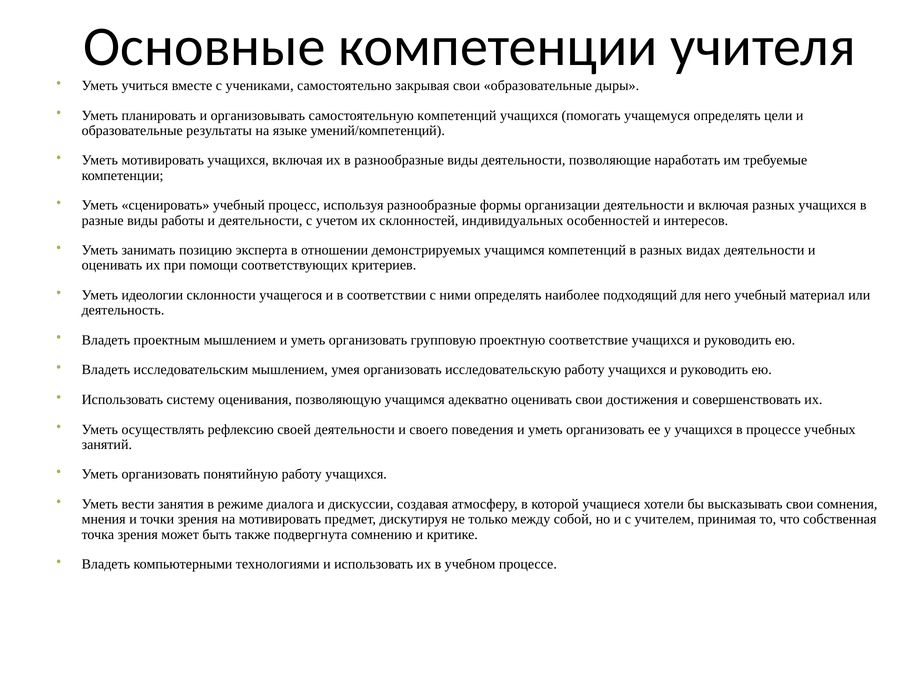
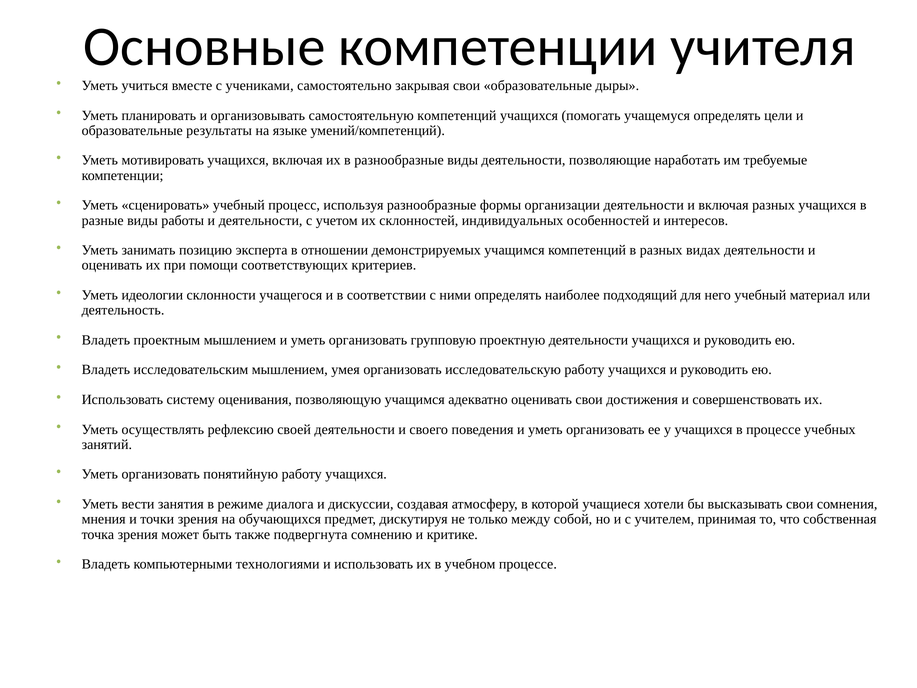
проектную соответствие: соответствие -> деятельности
на мотивировать: мотивировать -> обучающихся
